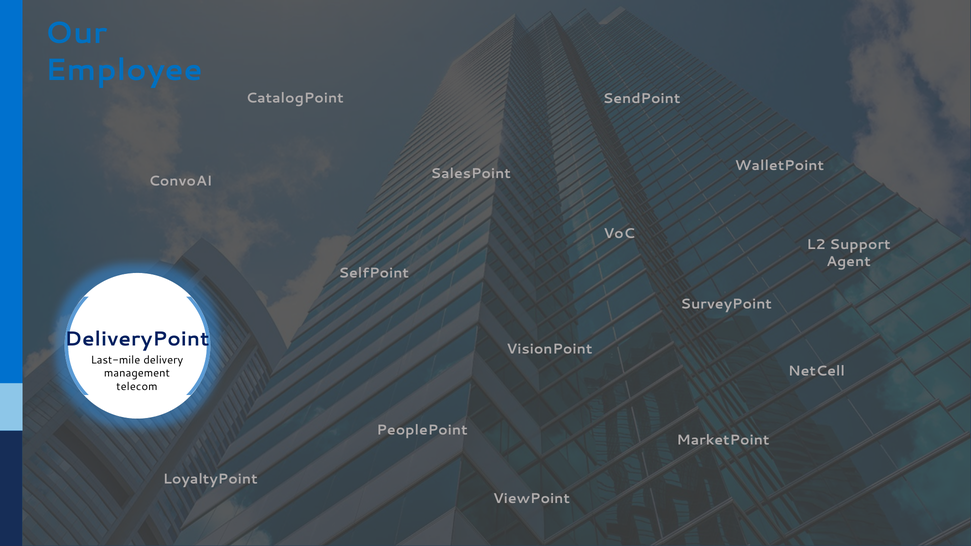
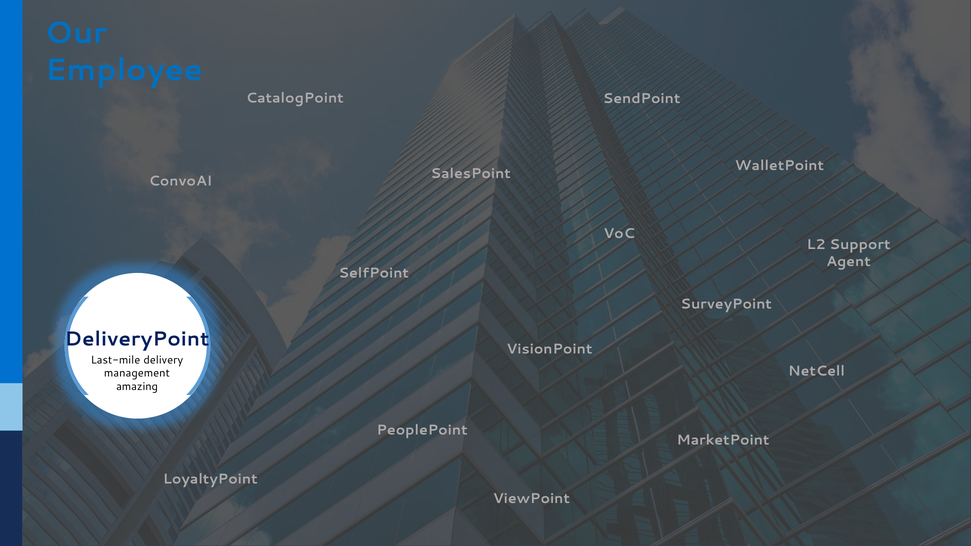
telecom: telecom -> amazing
